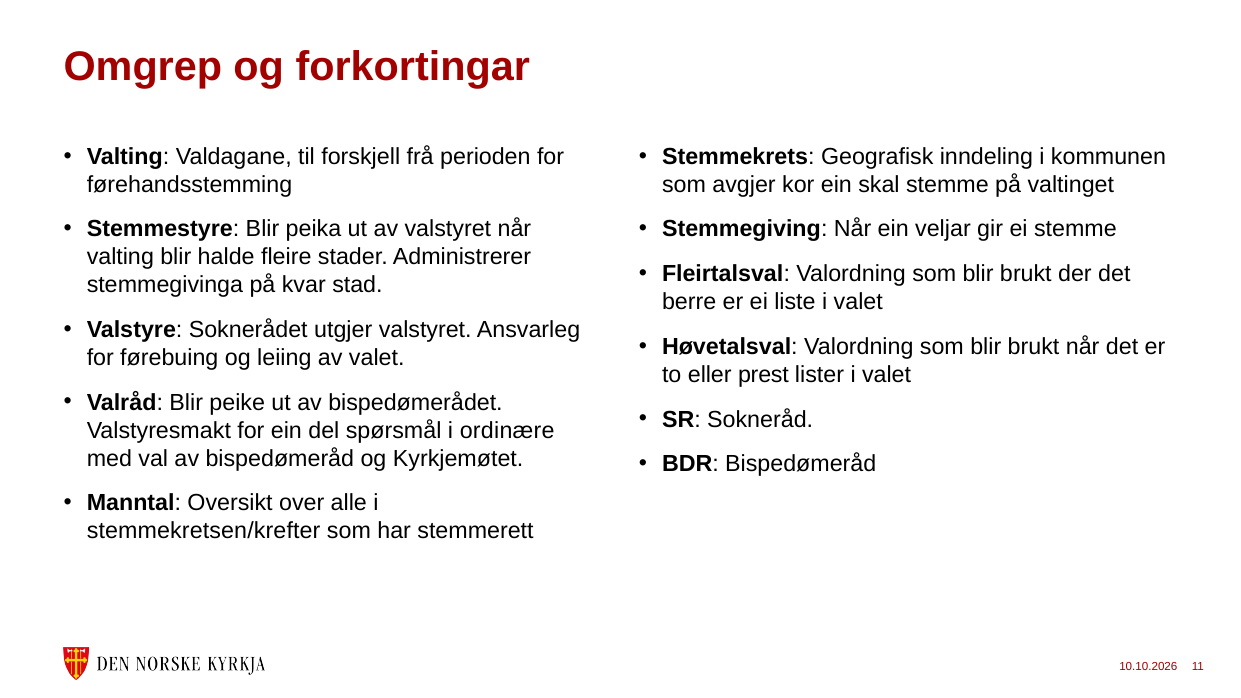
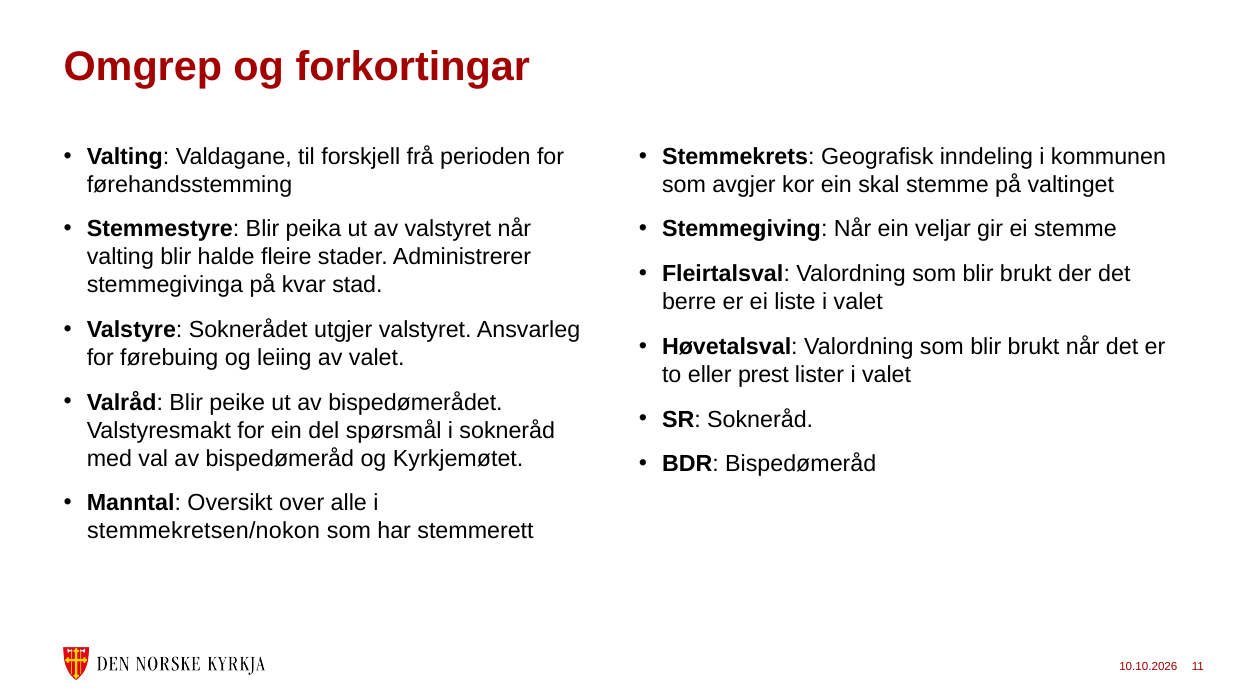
i ordinære: ordinære -> sokneråd
stemmekretsen/krefter: stemmekretsen/krefter -> stemmekretsen/nokon
